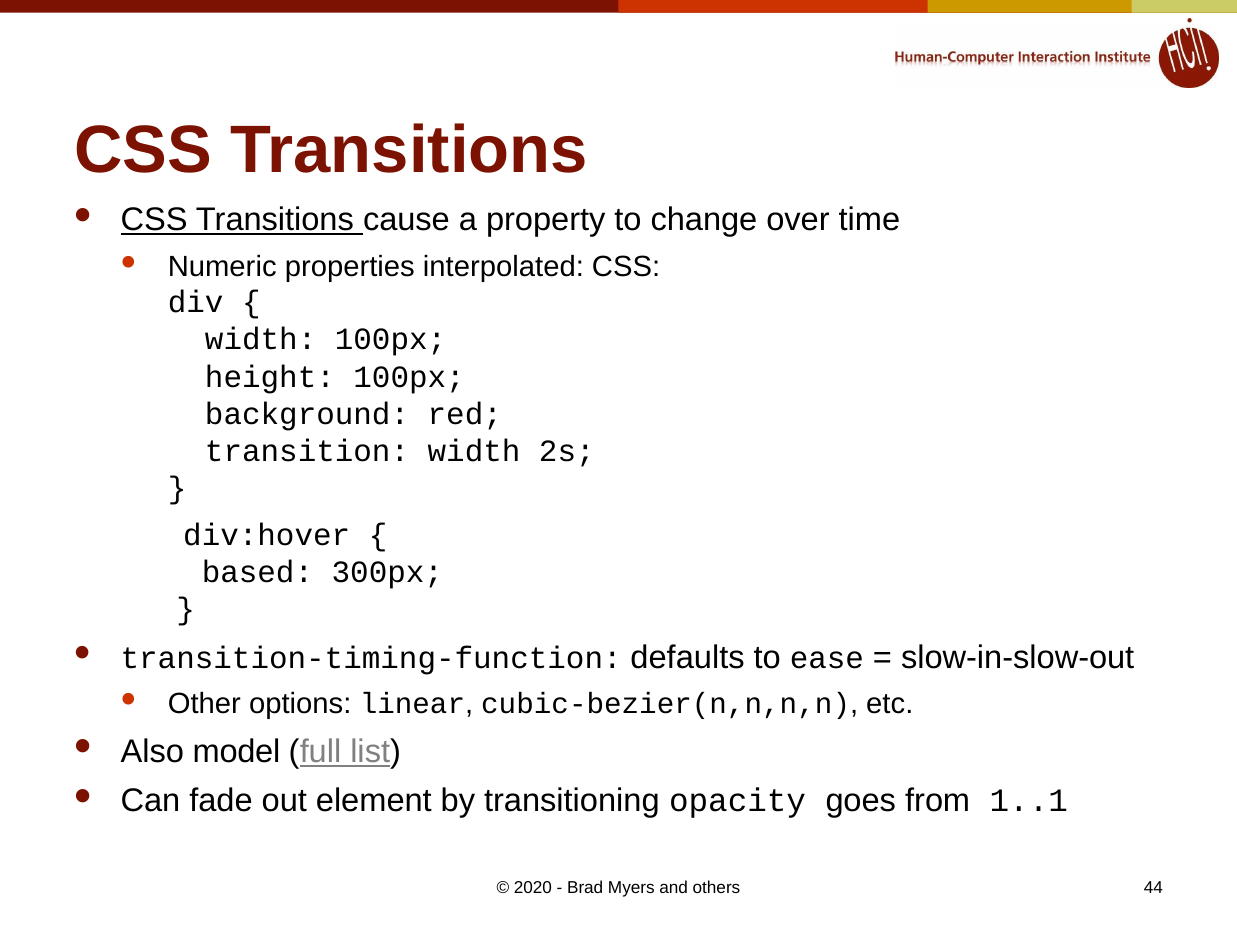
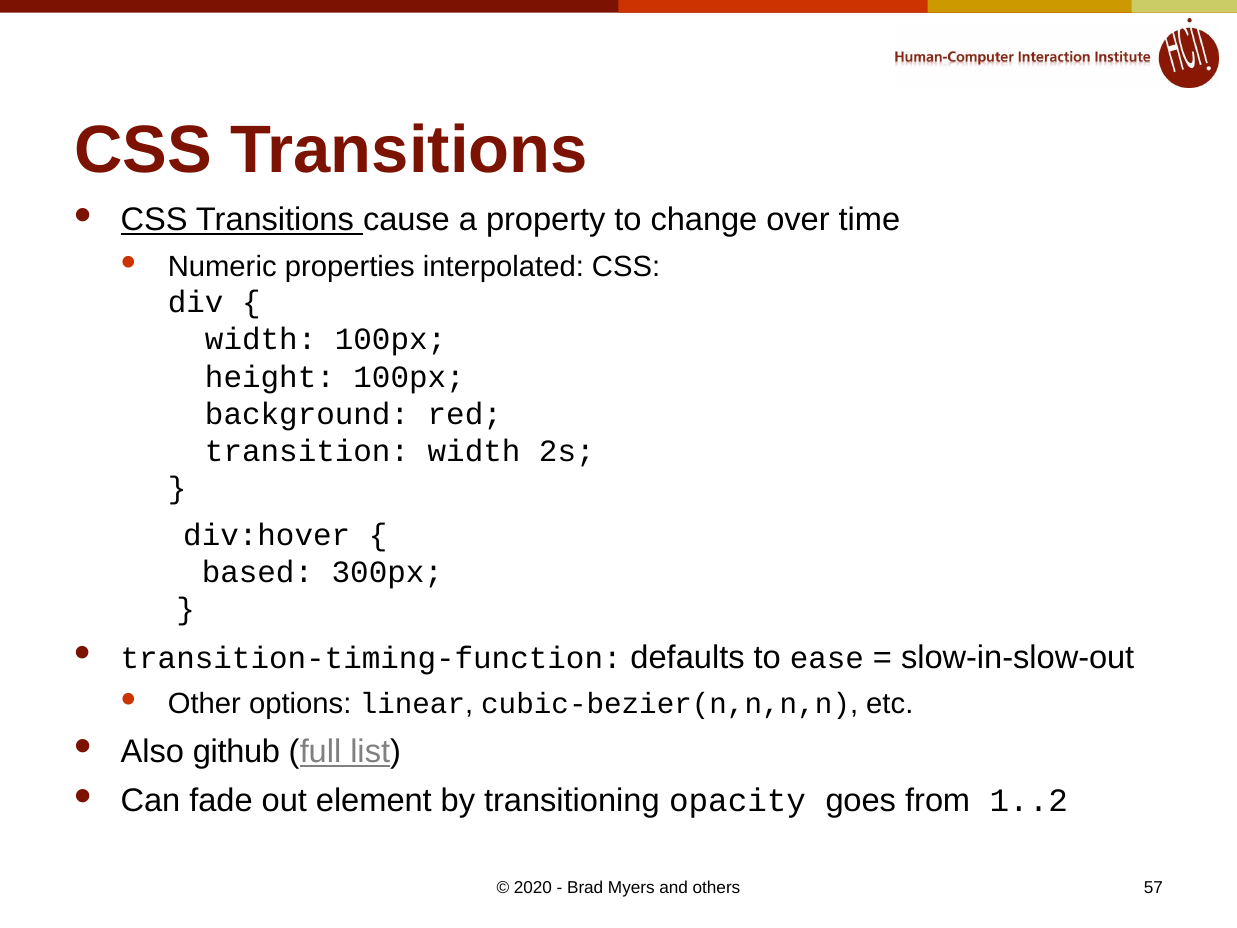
model: model -> github
1..1: 1..1 -> 1..2
44: 44 -> 57
